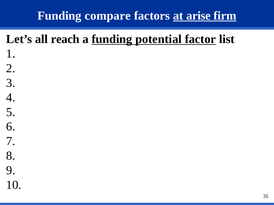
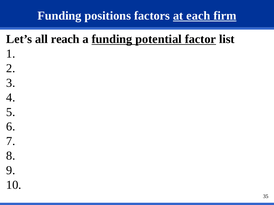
compare: compare -> positions
arise: arise -> each
